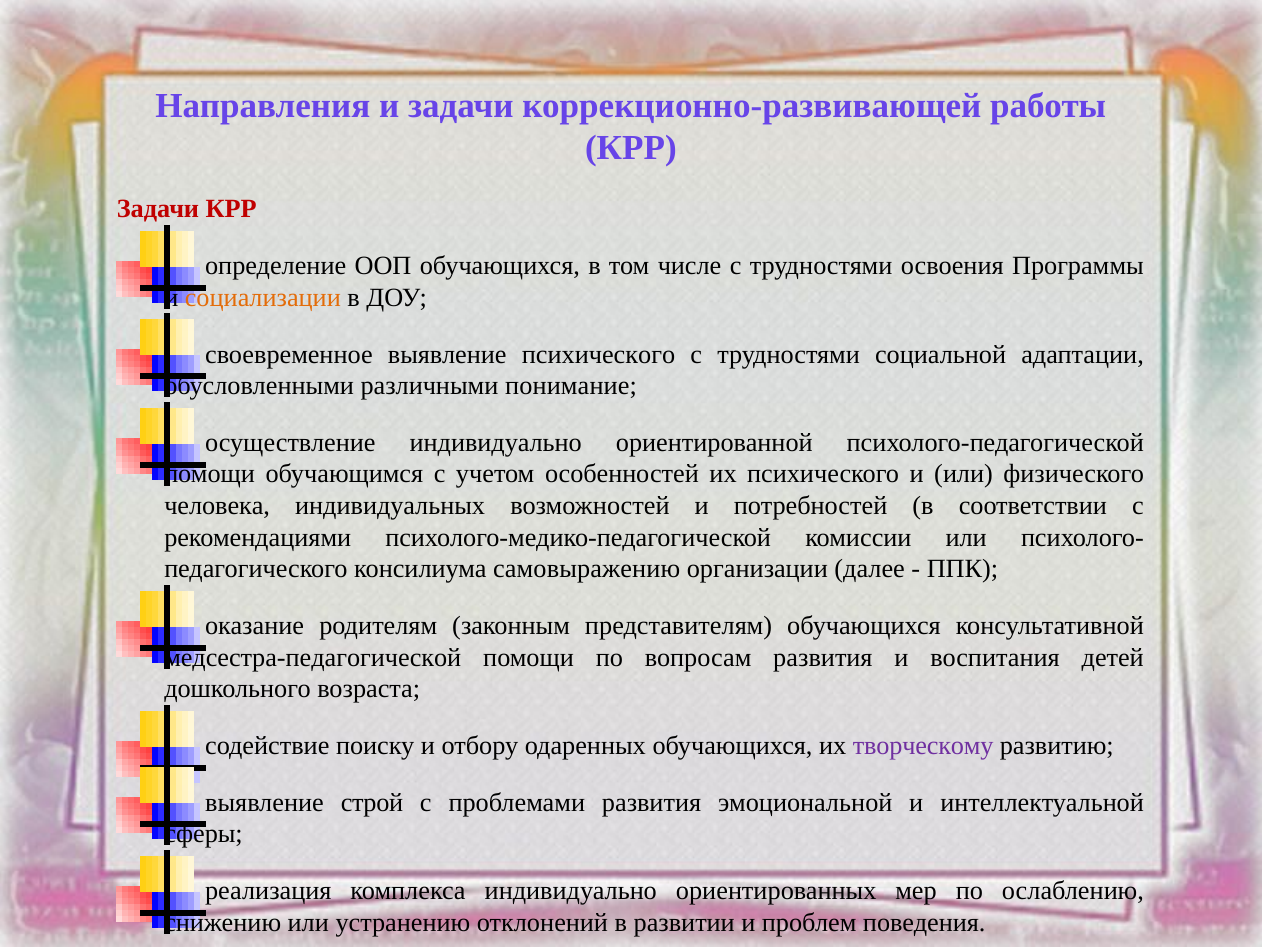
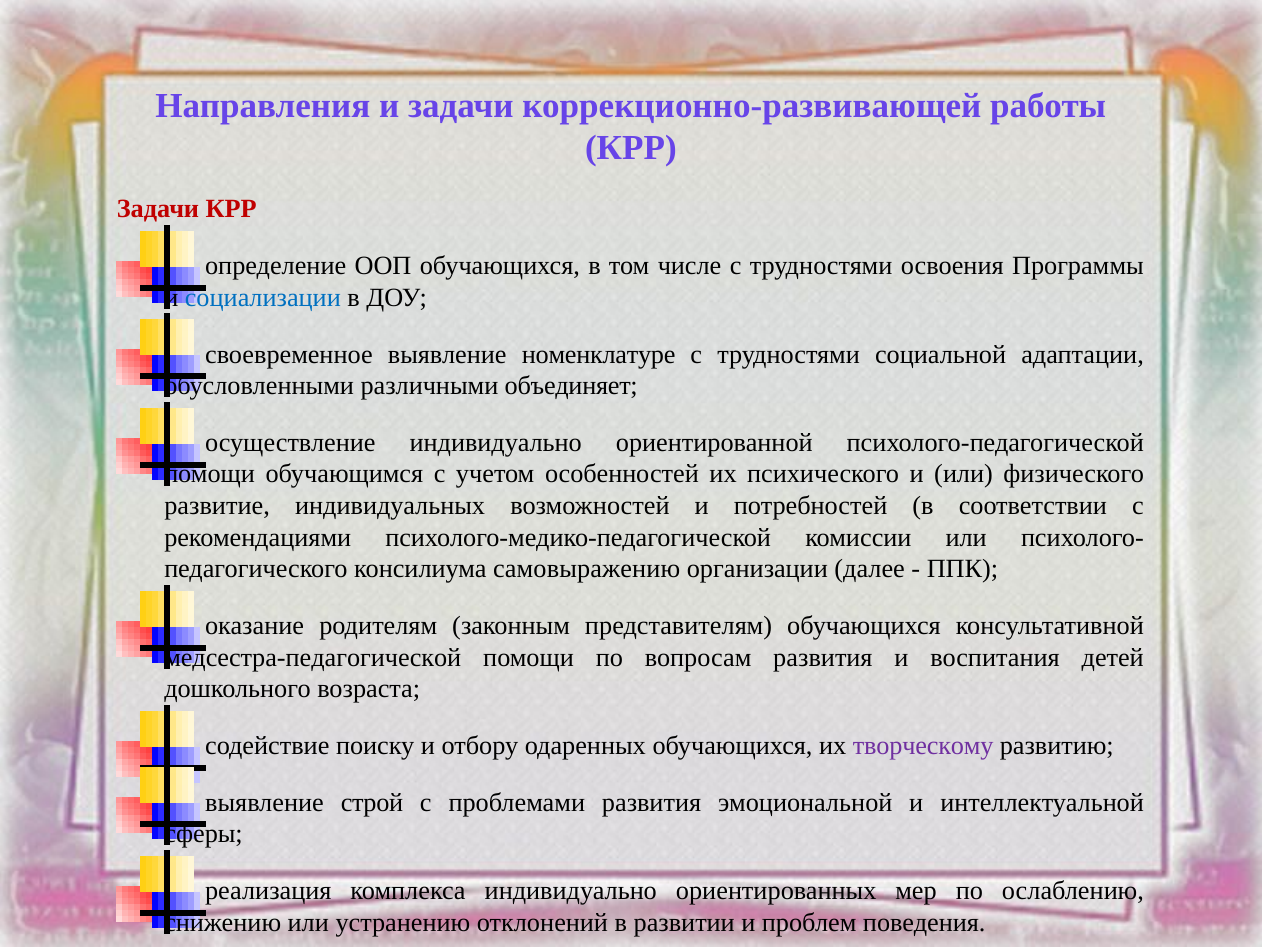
социализации colour: orange -> blue
выявление психического: психического -> номенклатуре
понимание: понимание -> объединяет
человека: человека -> развитие
